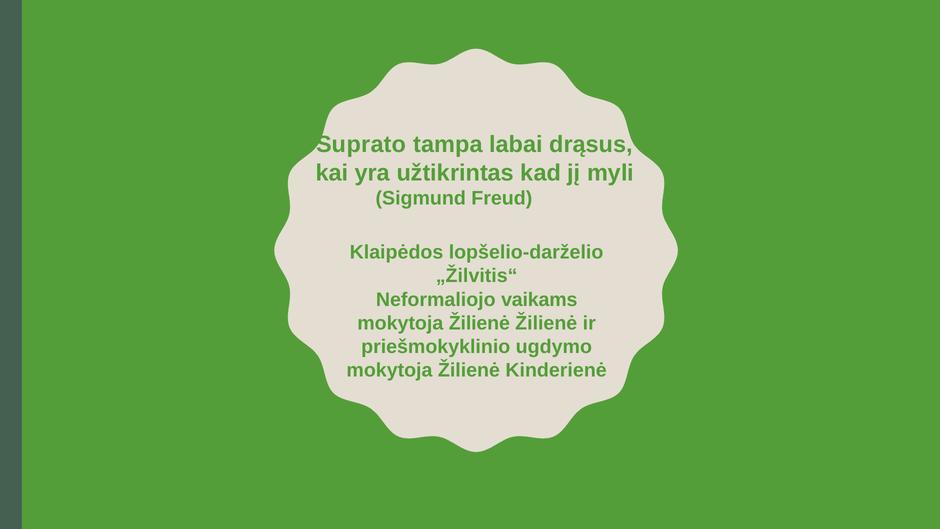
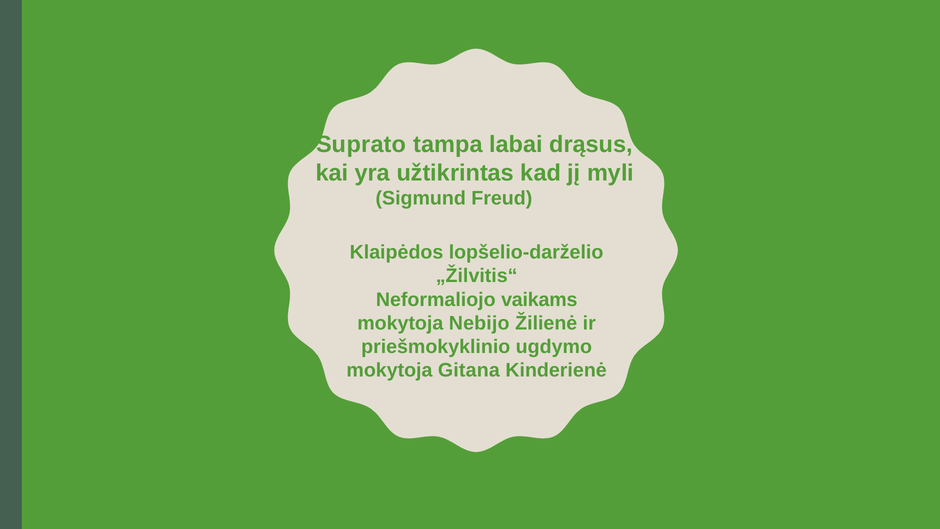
Žilienė at (479, 323): Žilienė -> Nebijo
Žilienė at (469, 370): Žilienė -> Gitana
